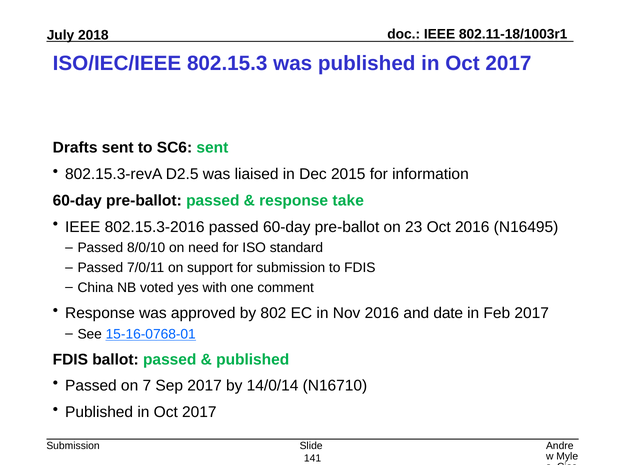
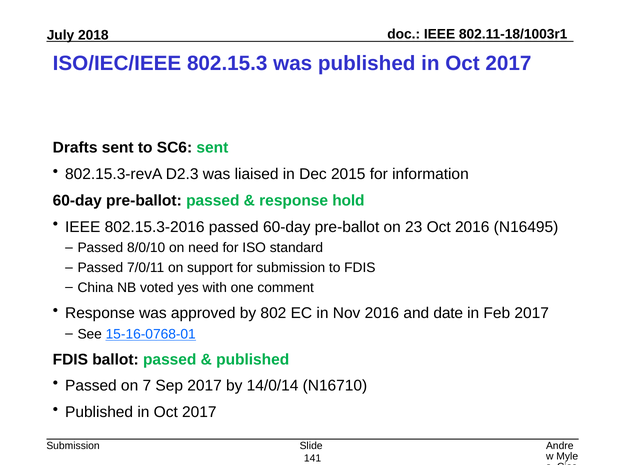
D2.5: D2.5 -> D2.3
take: take -> hold
